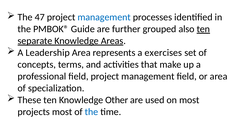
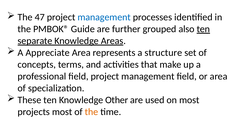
Leadership: Leadership -> Appreciate
exercises: exercises -> structure
the at (92, 112) colour: blue -> orange
